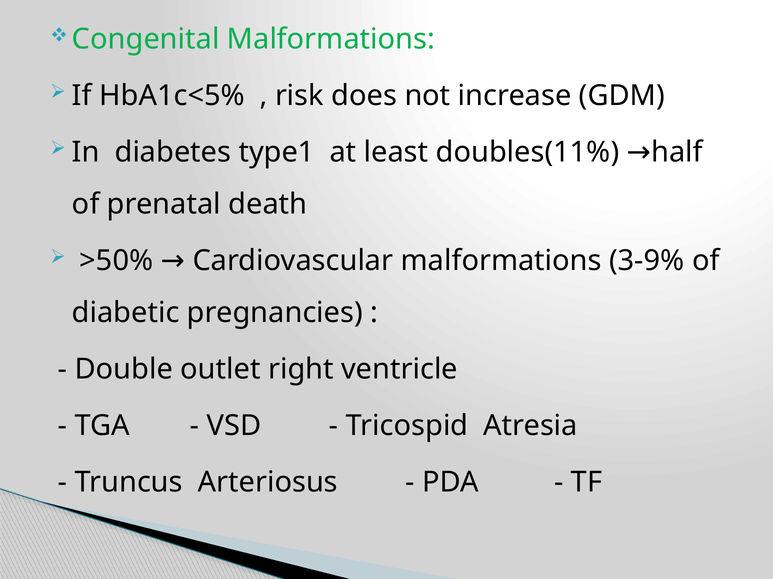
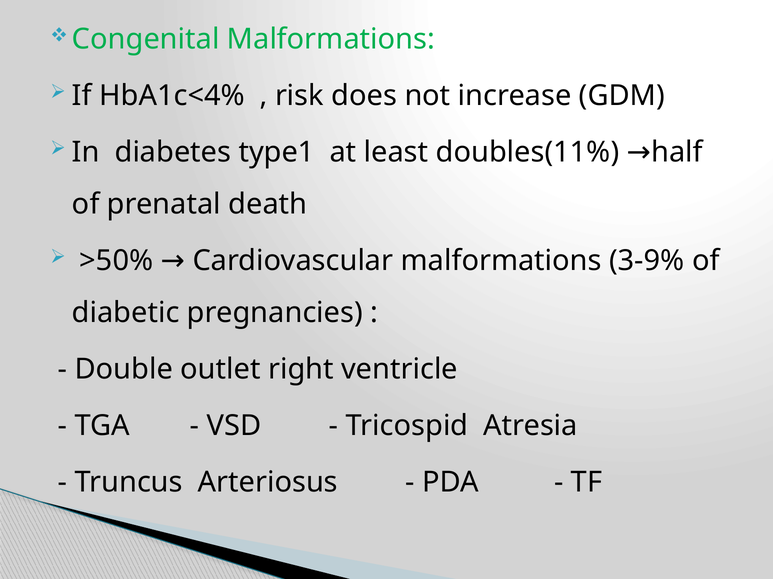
HbA1c<5%: HbA1c<5% -> HbA1c<4%
